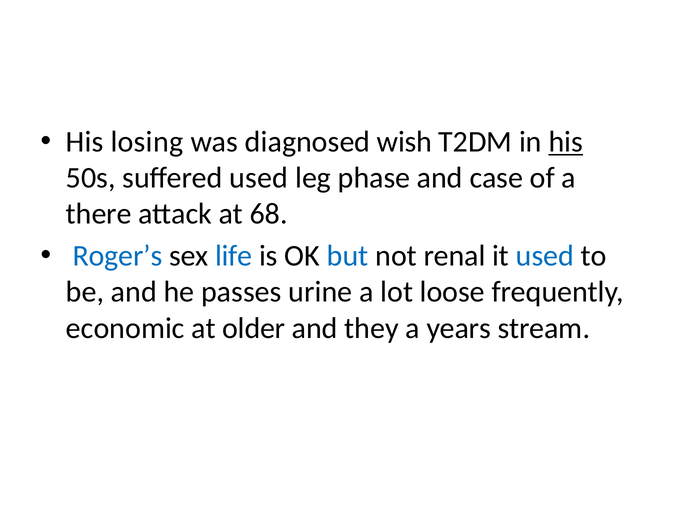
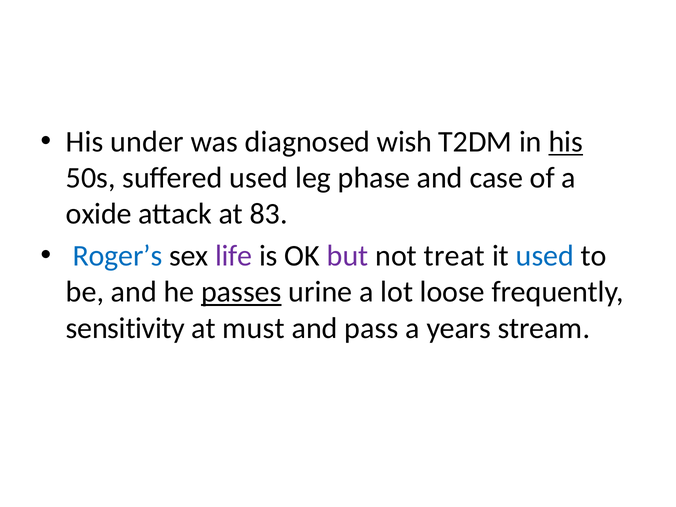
losing: losing -> under
there: there -> oxide
68: 68 -> 83
life colour: blue -> purple
but colour: blue -> purple
renal: renal -> treat
passes underline: none -> present
economic: economic -> sensitivity
older: older -> must
they: they -> pass
